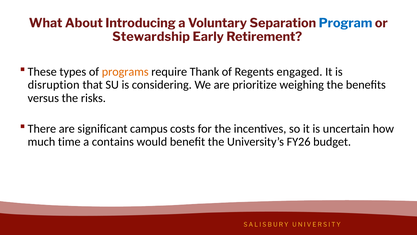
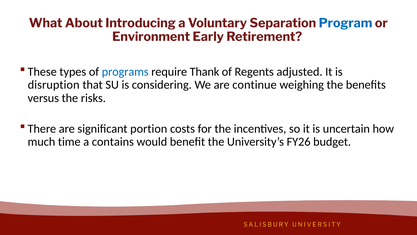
Stewardship: Stewardship -> Environment
programs colour: orange -> blue
engaged: engaged -> adjusted
prioritize: prioritize -> continue
campus: campus -> portion
